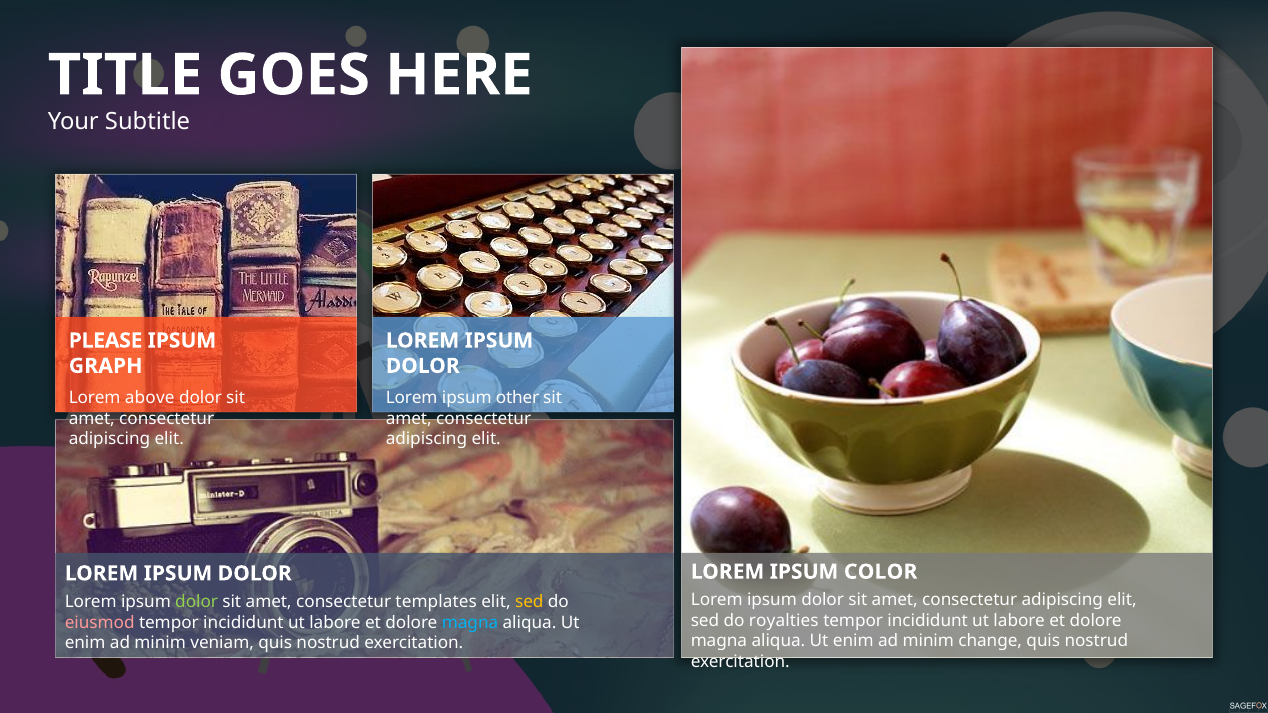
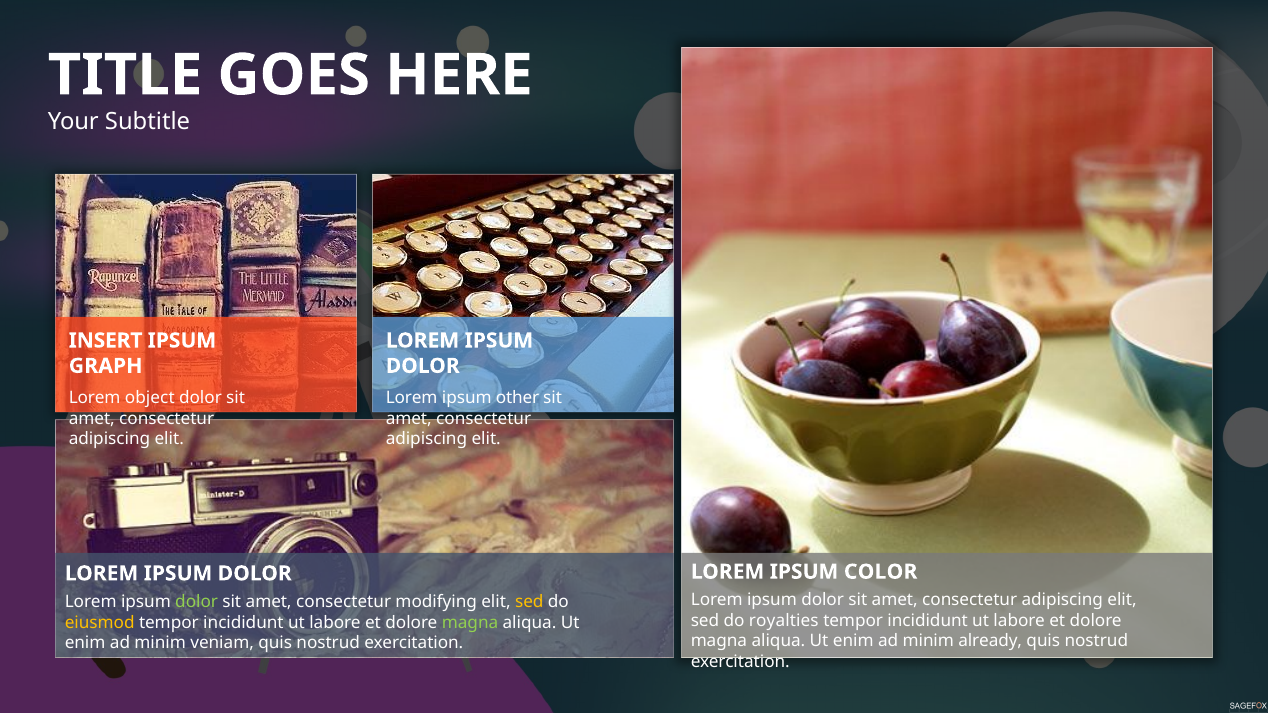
PLEASE: PLEASE -> INSERT
above: above -> object
templates: templates -> modifying
eiusmod colour: pink -> yellow
magna at (470, 623) colour: light blue -> light green
change: change -> already
